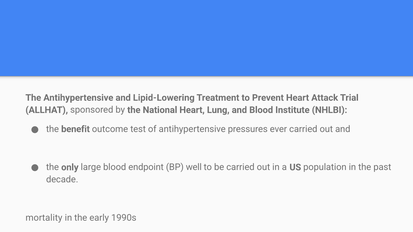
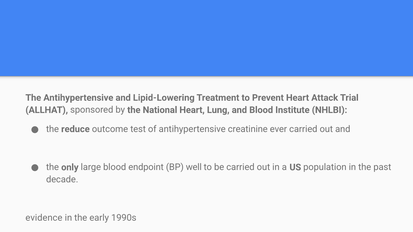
benefit: benefit -> reduce
pressures: pressures -> creatinine
mortality: mortality -> evidence
